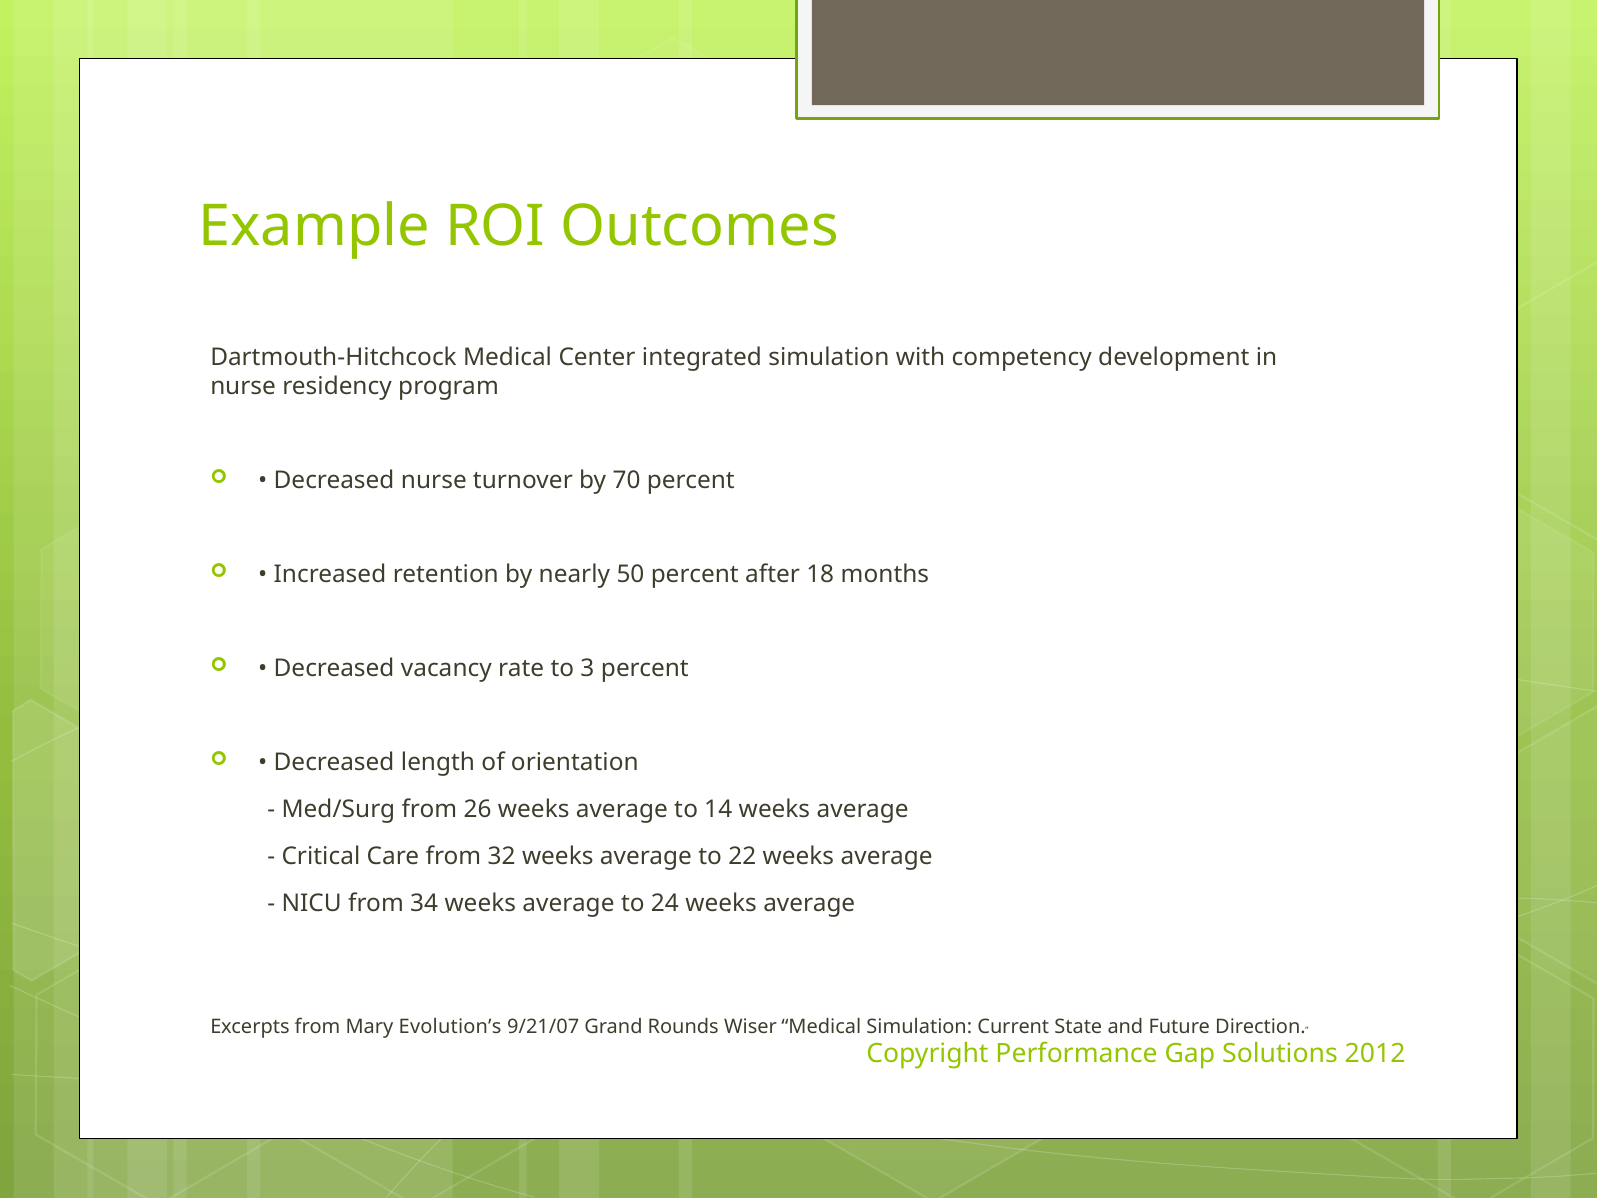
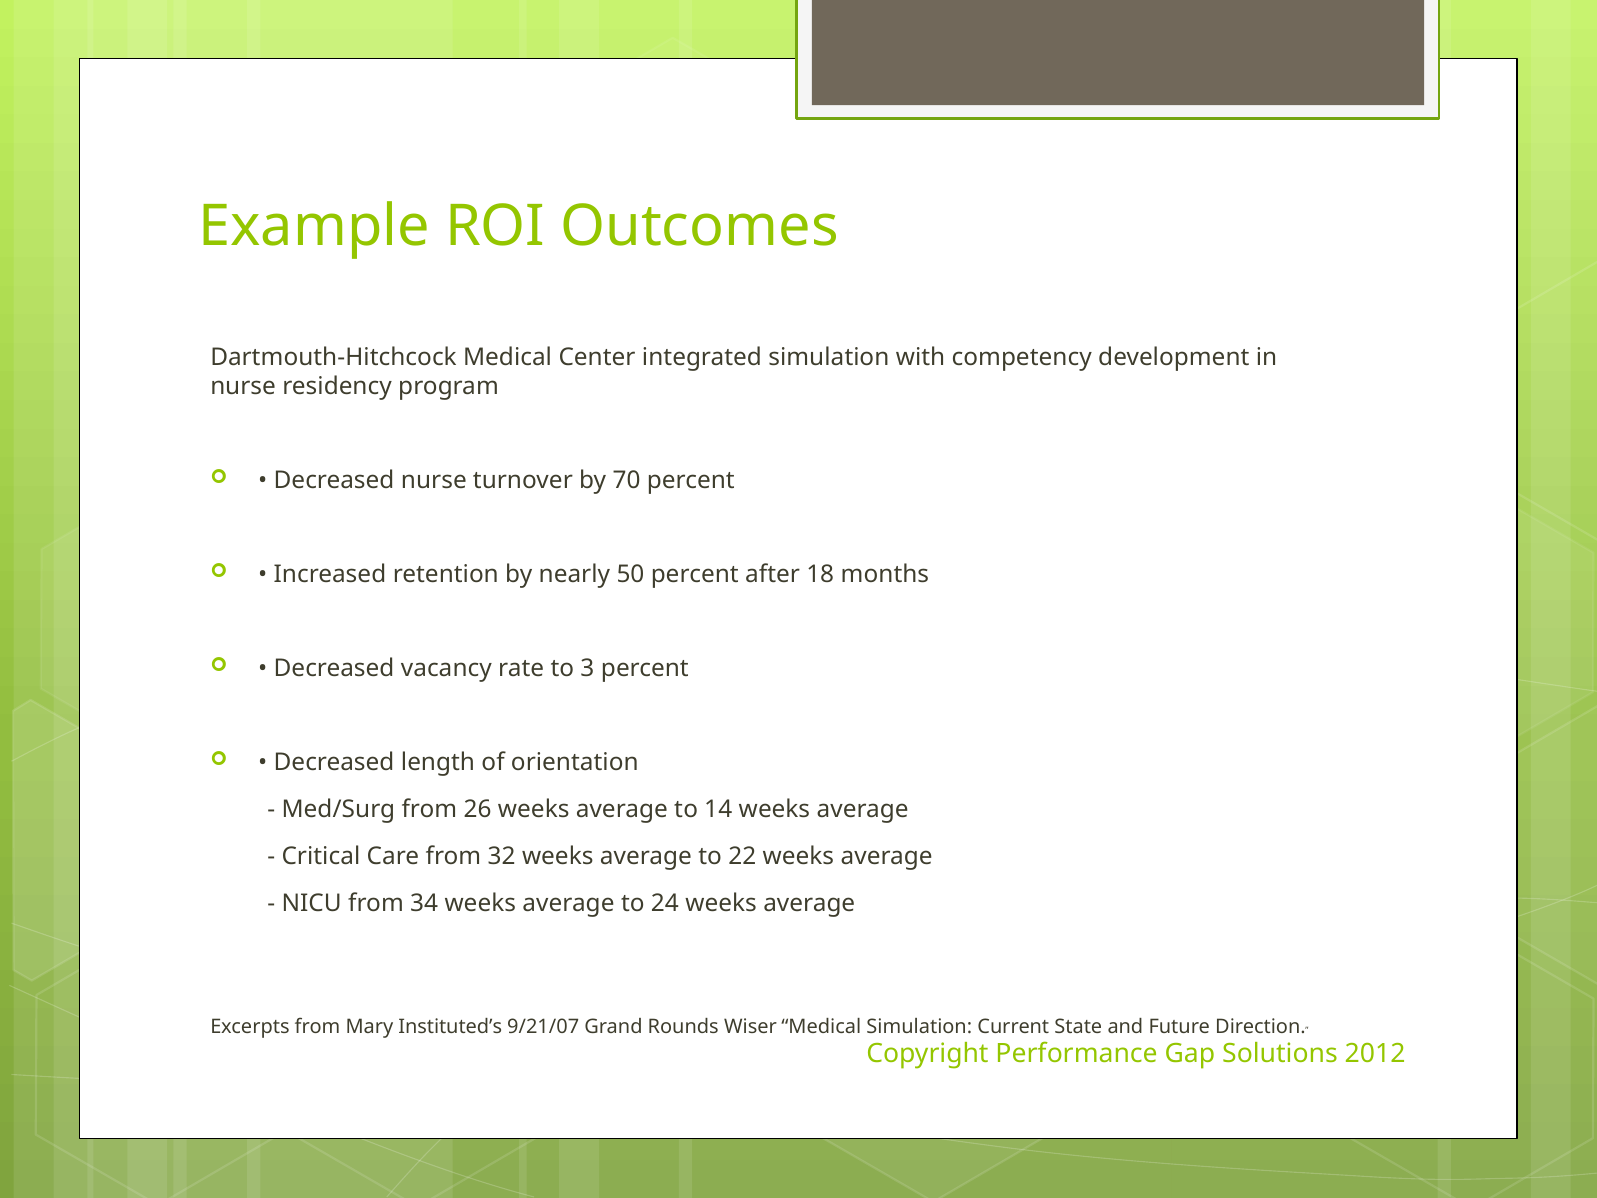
Evolution’s: Evolution’s -> Instituted’s
